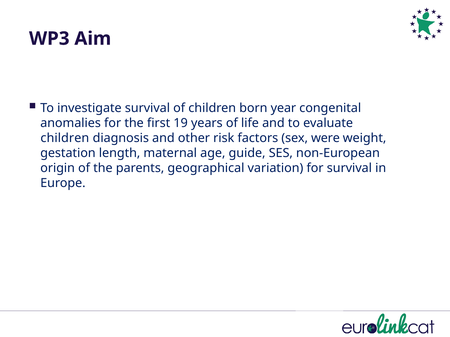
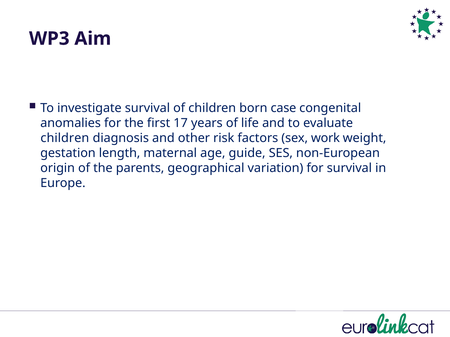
year: year -> case
19: 19 -> 17
were: were -> work
